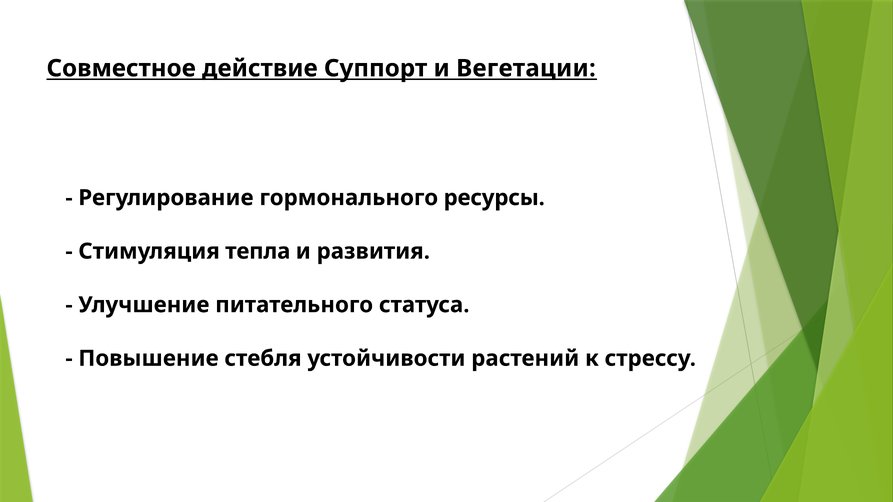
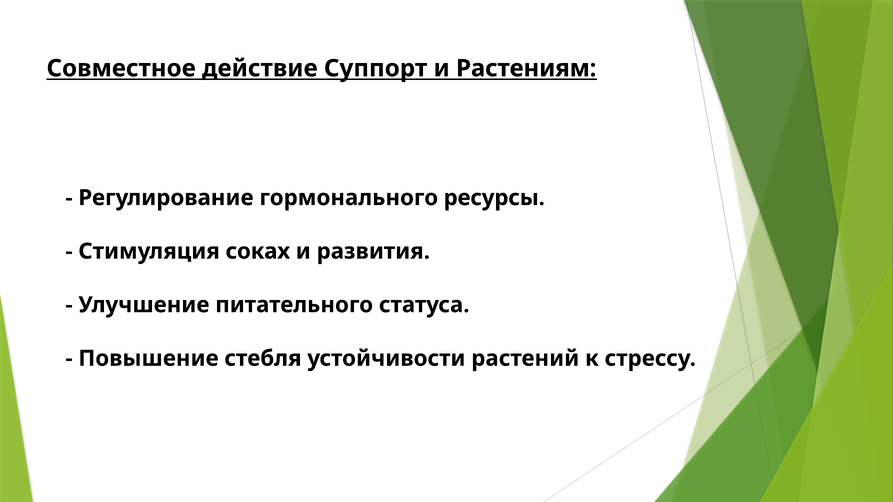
Вегетации: Вегетации -> Растениям
тепла: тепла -> соках
